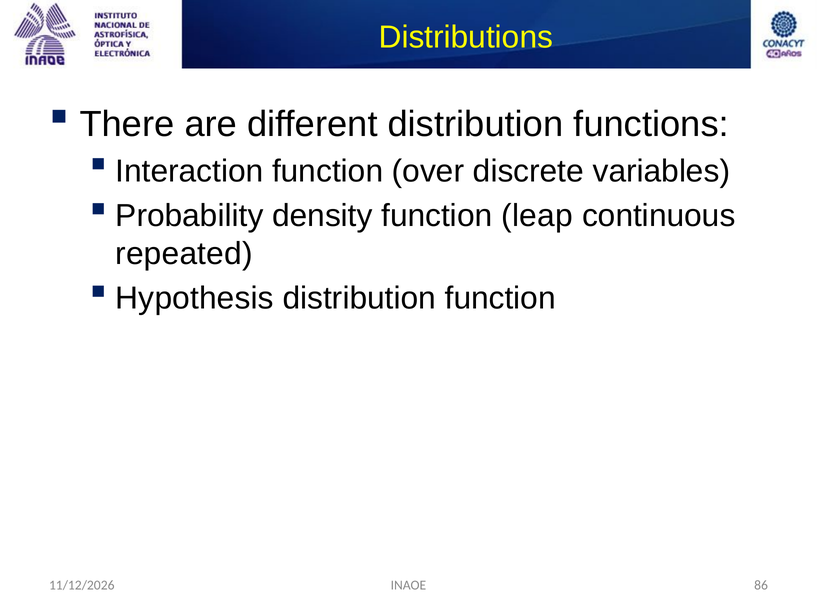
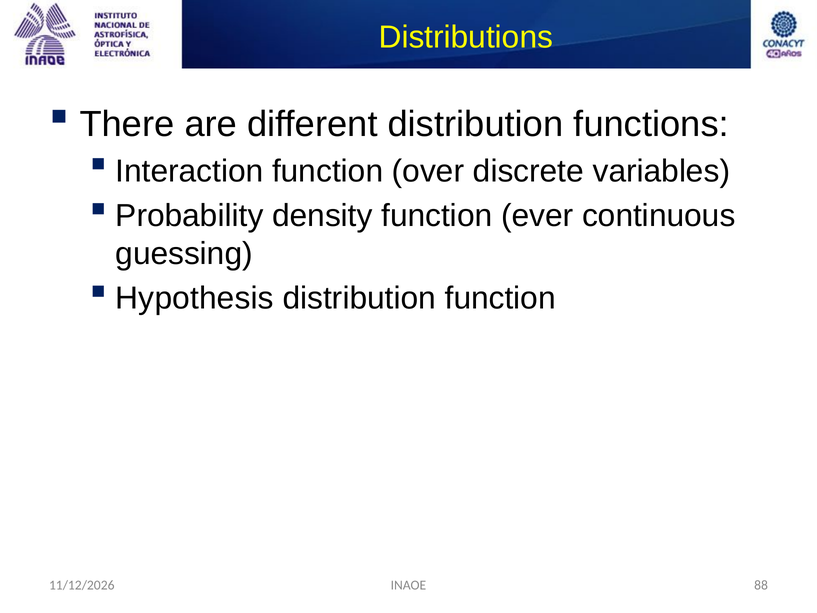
leap: leap -> ever
repeated: repeated -> guessing
86: 86 -> 88
